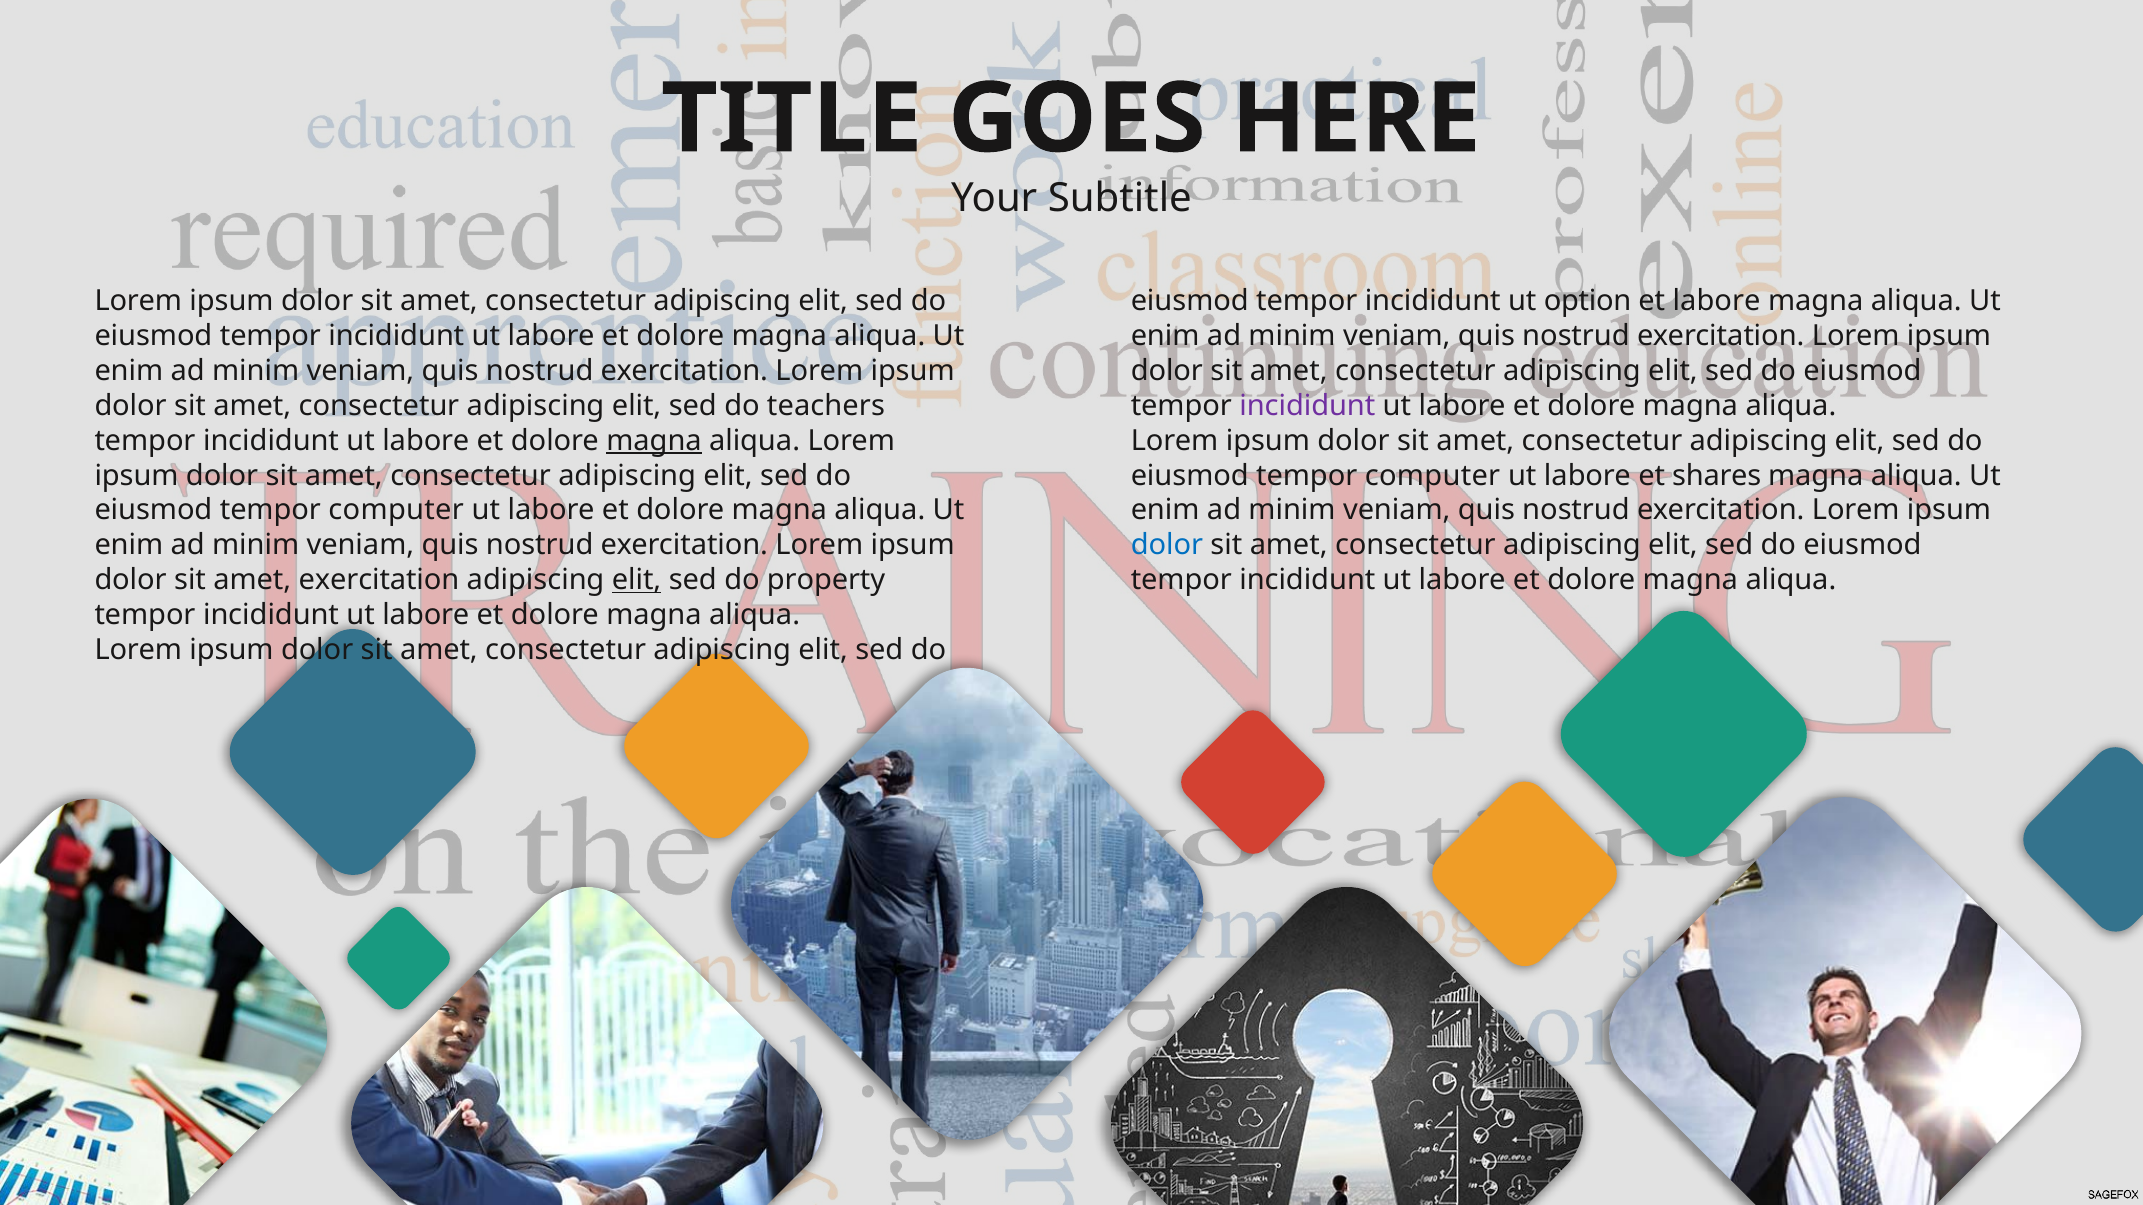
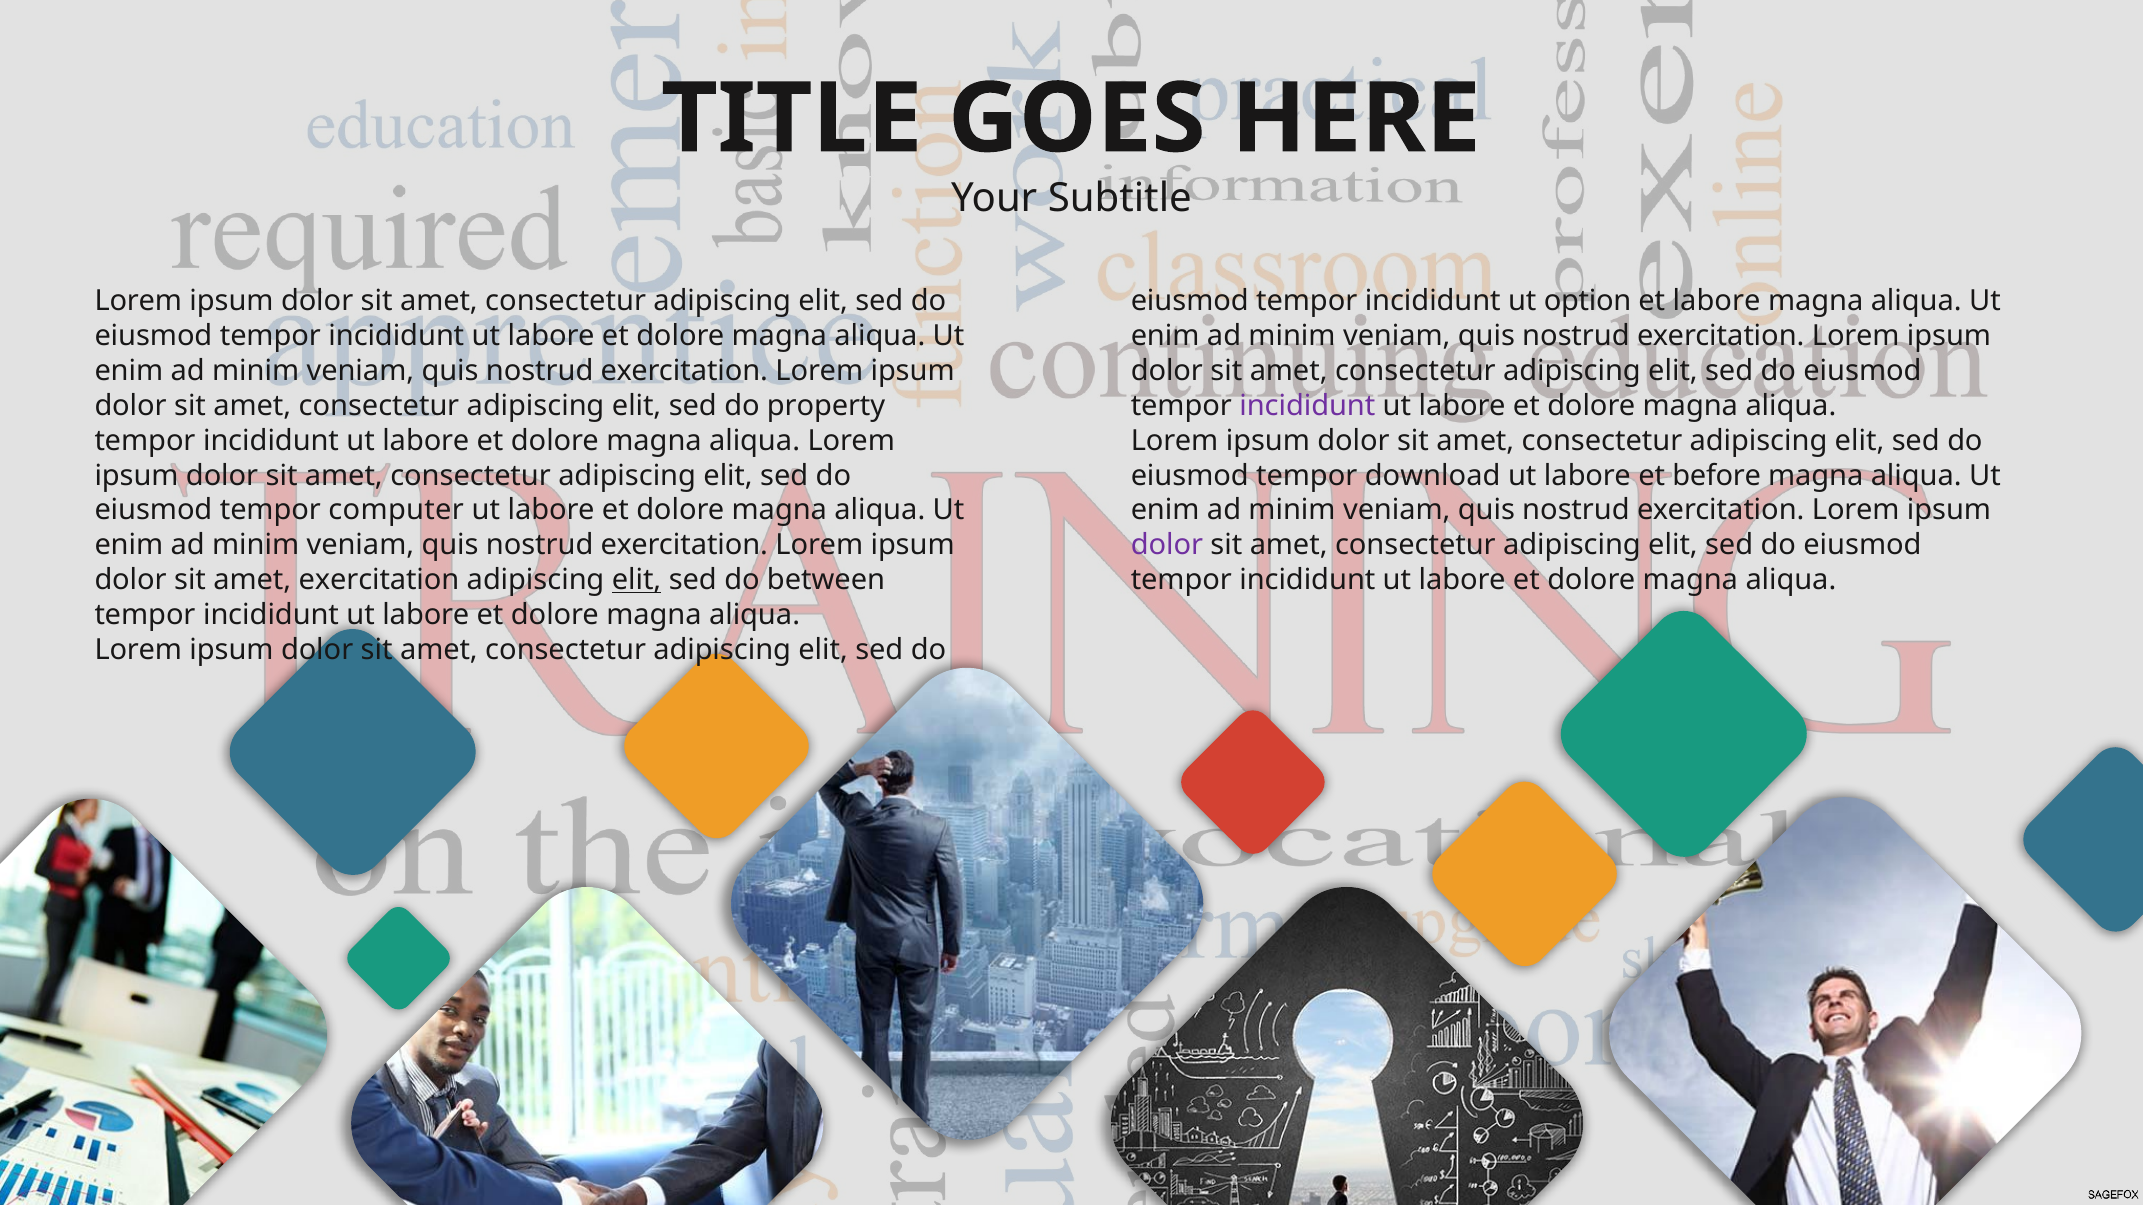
teachers: teachers -> property
magna at (654, 441) underline: present -> none
computer at (1433, 476): computer -> download
shares: shares -> before
dolor at (1167, 545) colour: blue -> purple
property: property -> between
